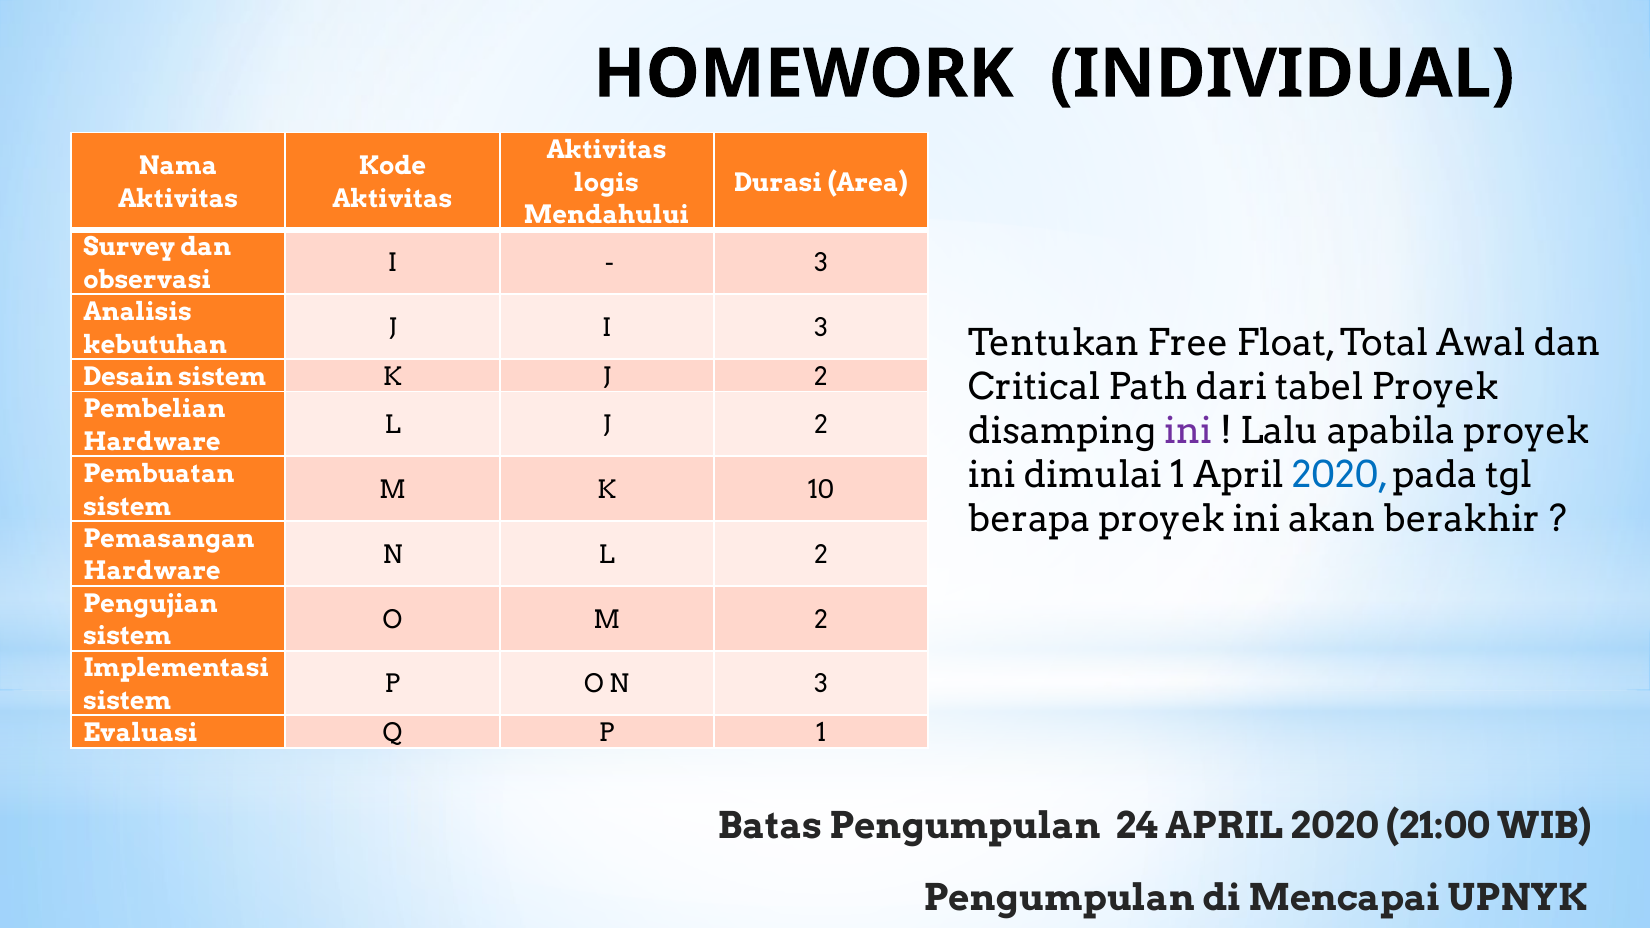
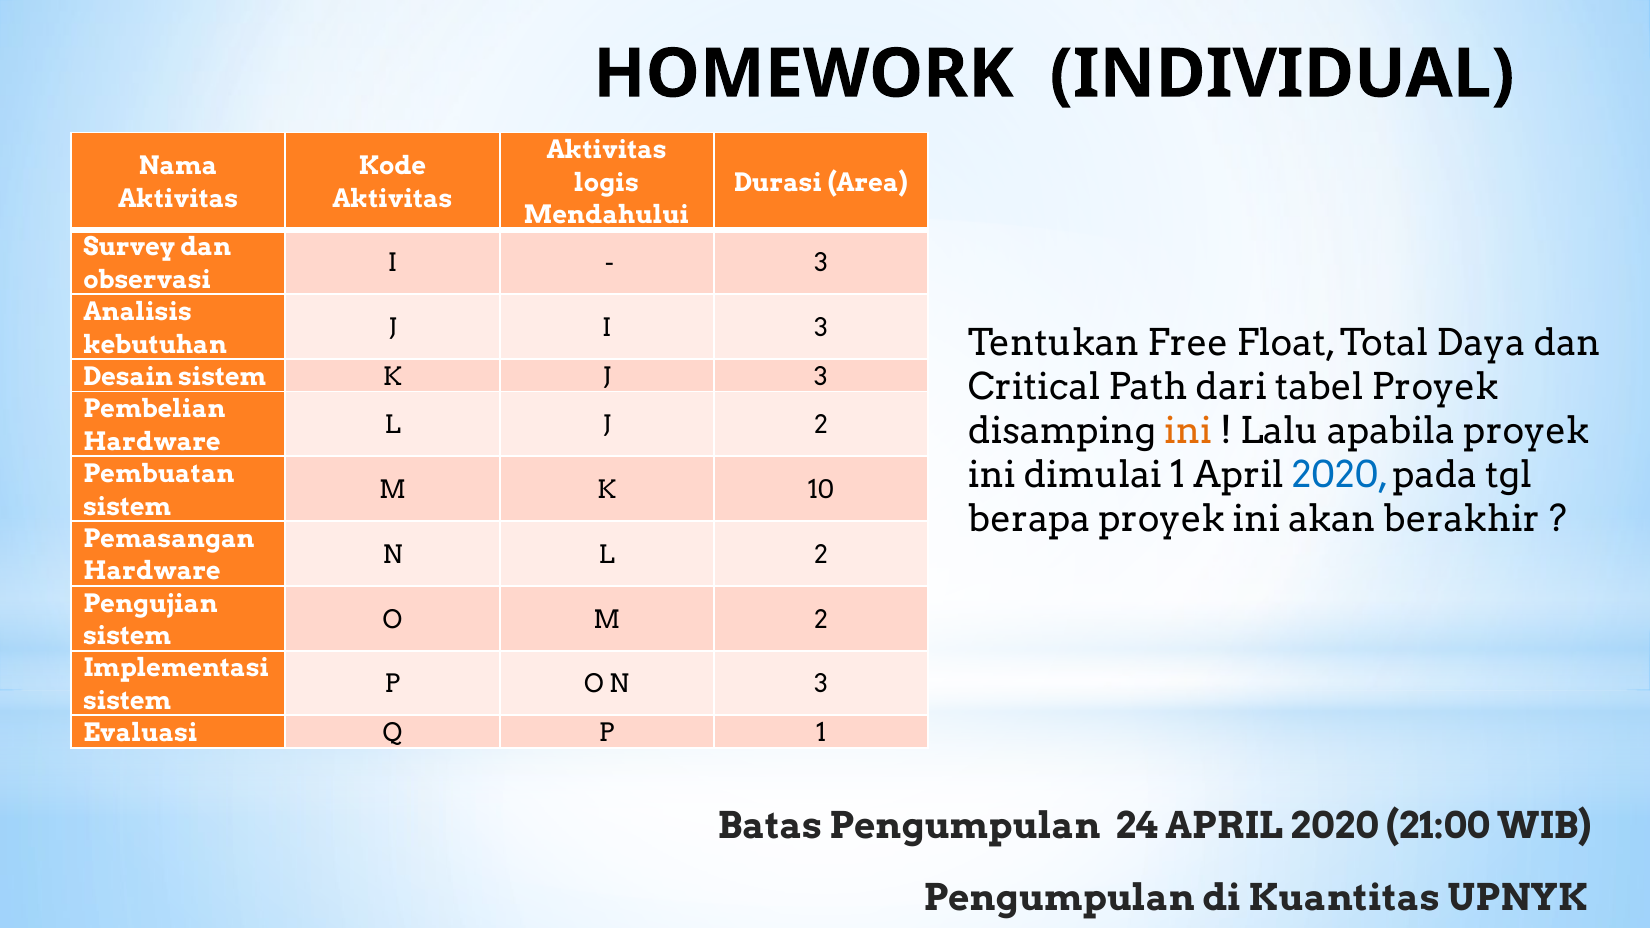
Awal: Awal -> Daya
K J 2: 2 -> 3
ini at (1188, 432) colour: purple -> orange
Mencapai: Mencapai -> Kuantitas
